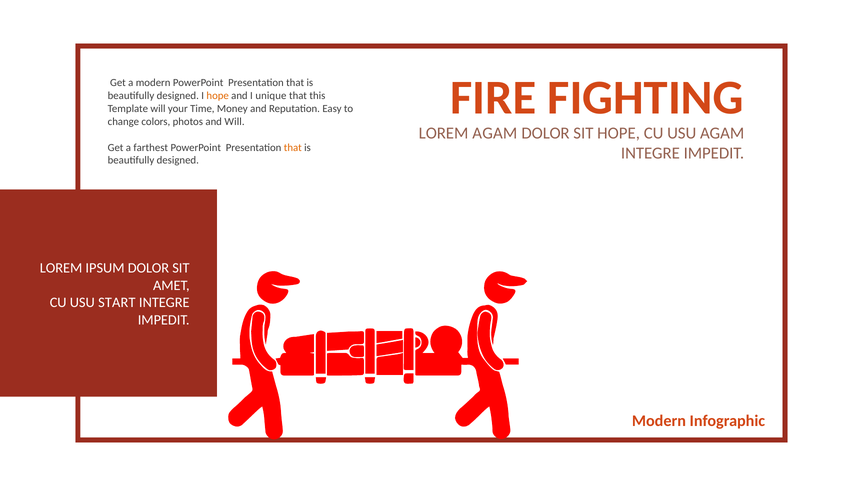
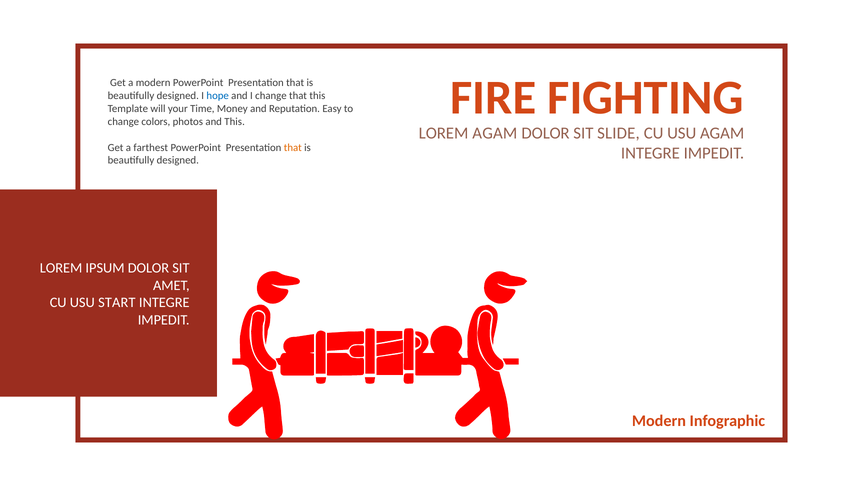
hope at (218, 95) colour: orange -> blue
I unique: unique -> change
and Will: Will -> This
SIT HOPE: HOPE -> SLIDE
